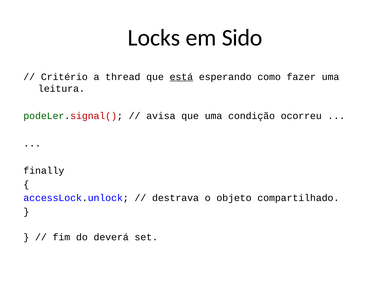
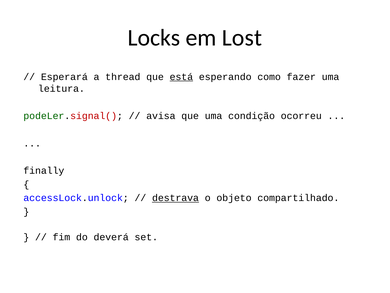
Sido: Sido -> Lost
Critério: Critério -> Esperará
destrava underline: none -> present
